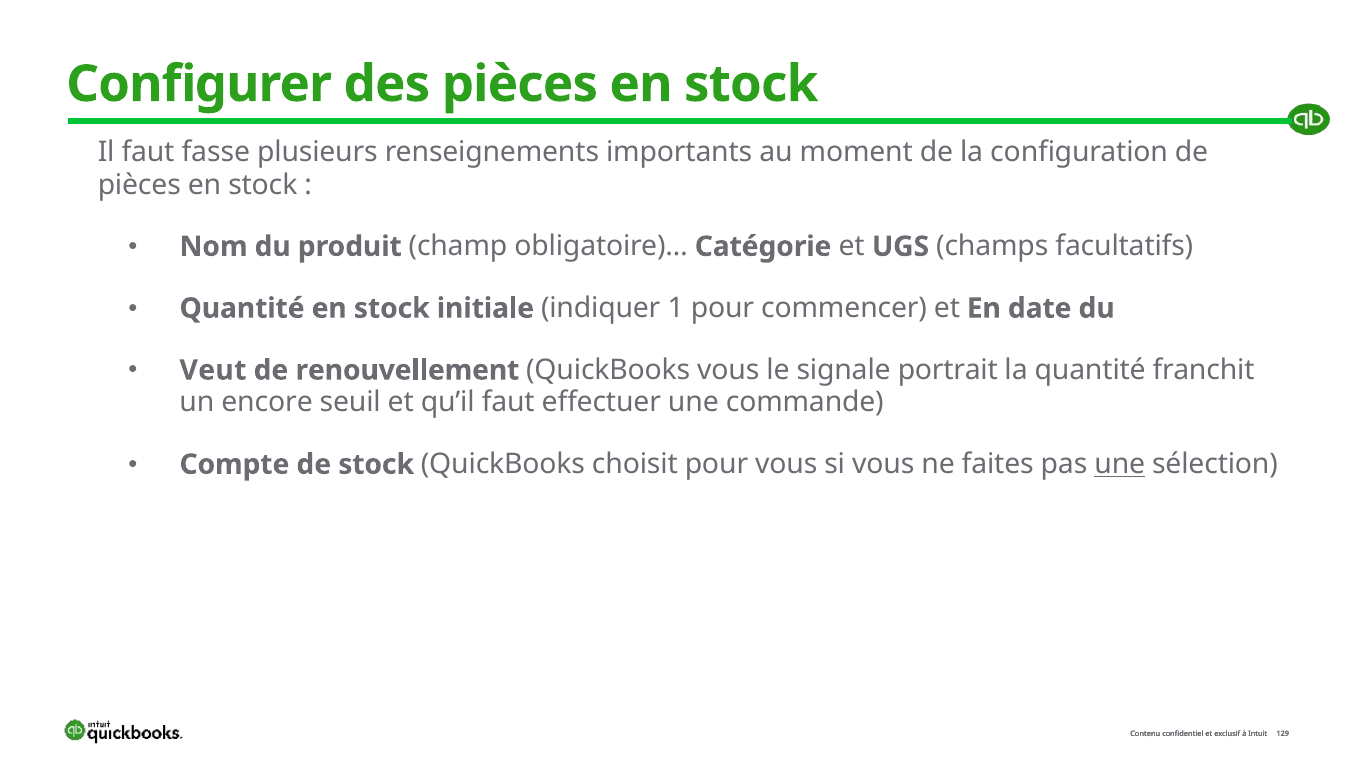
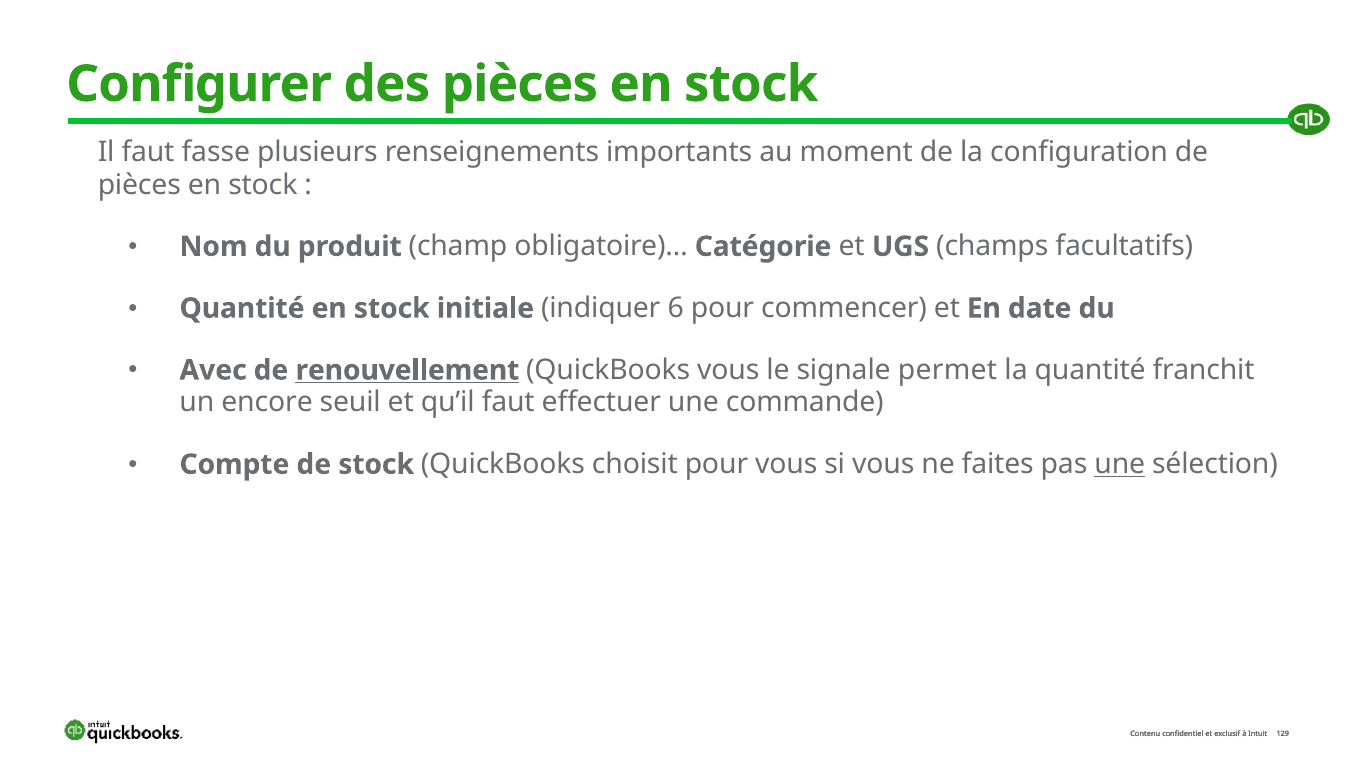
1: 1 -> 6
Veut: Veut -> Avec
renouvellement underline: none -> present
portrait: portrait -> permet
